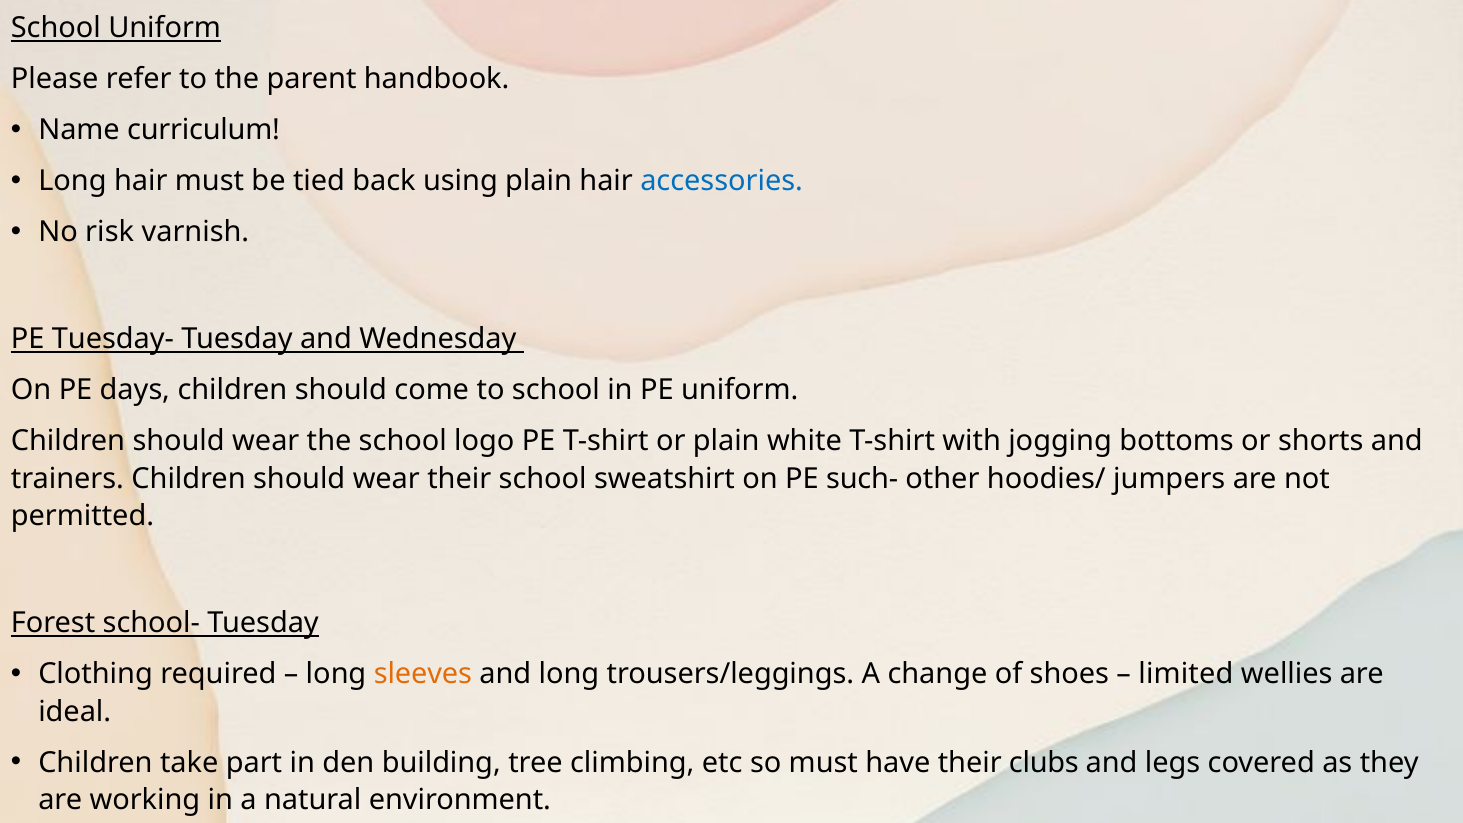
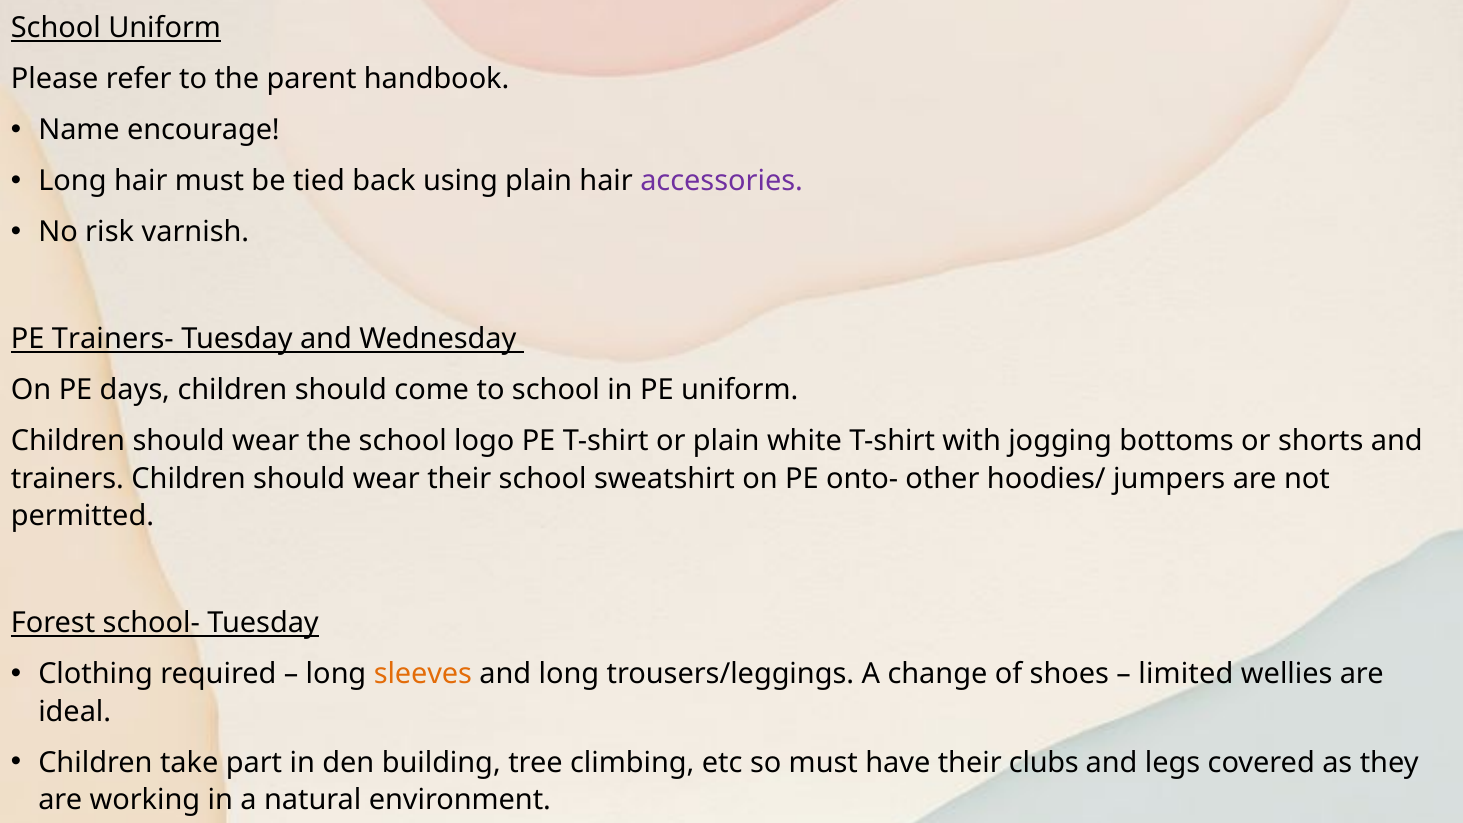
curriculum: curriculum -> encourage
accessories colour: blue -> purple
Tuesday-: Tuesday- -> Trainers-
such-: such- -> onto-
